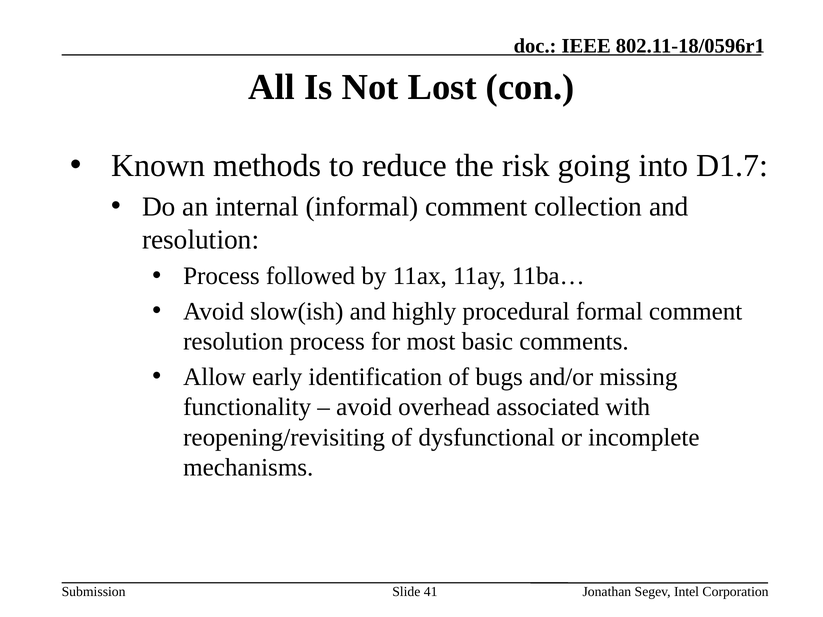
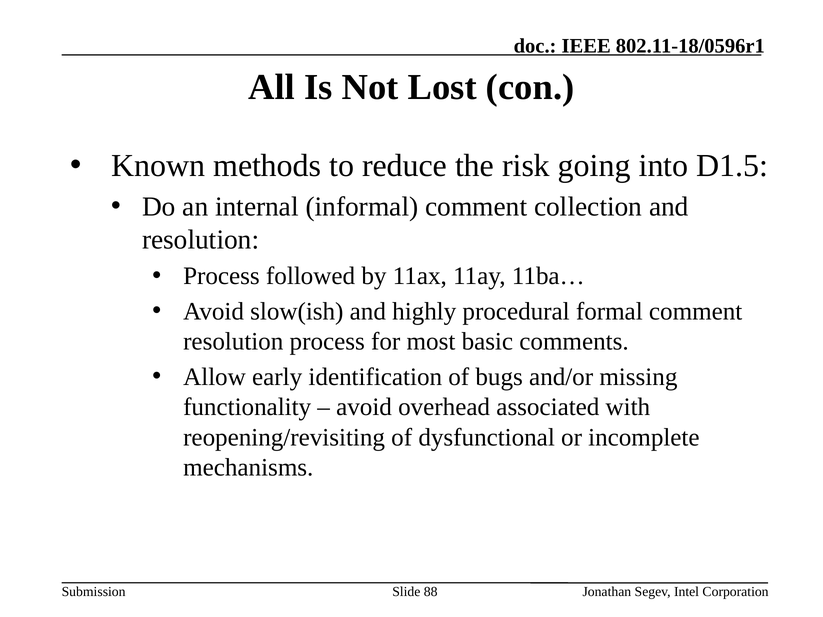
D1.7: D1.7 -> D1.5
41: 41 -> 88
